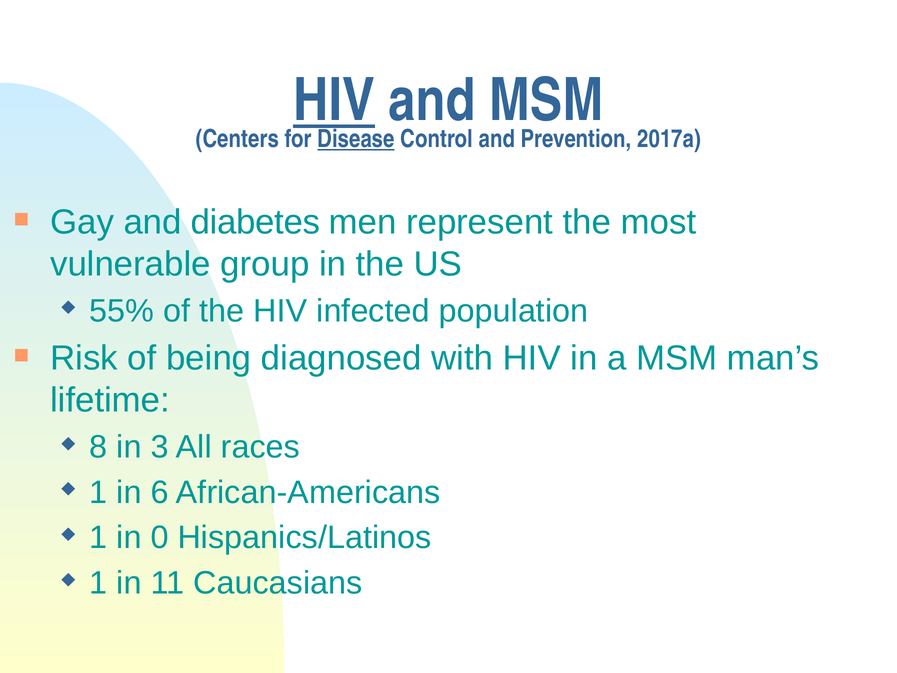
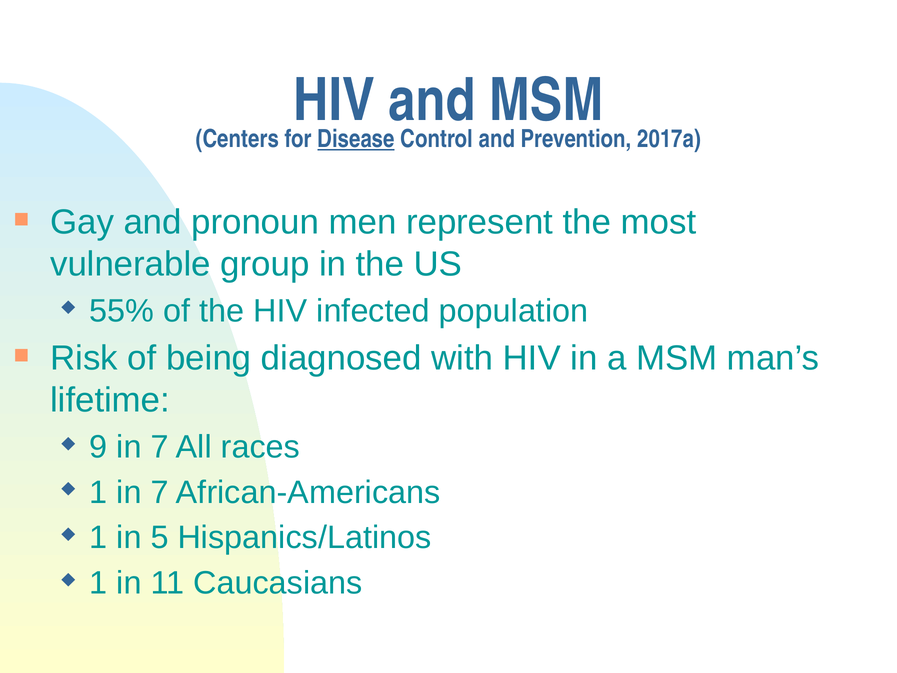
HIV at (334, 101) underline: present -> none
diabetes: diabetes -> pronoun
8: 8 -> 9
3 at (160, 447): 3 -> 7
1 in 6: 6 -> 7
0: 0 -> 5
